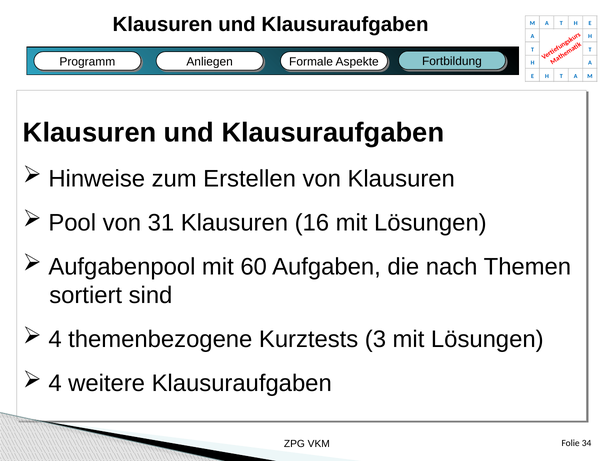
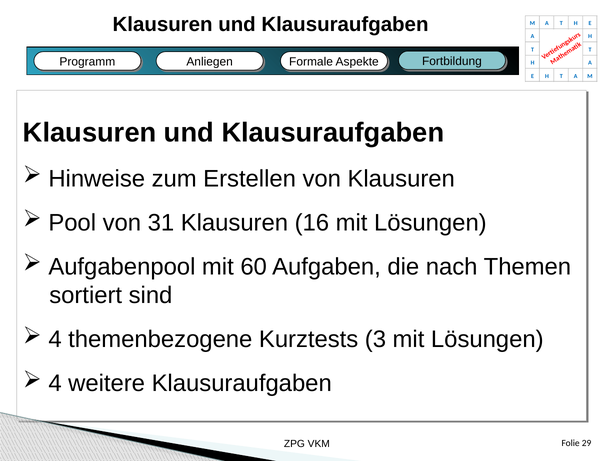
34: 34 -> 29
